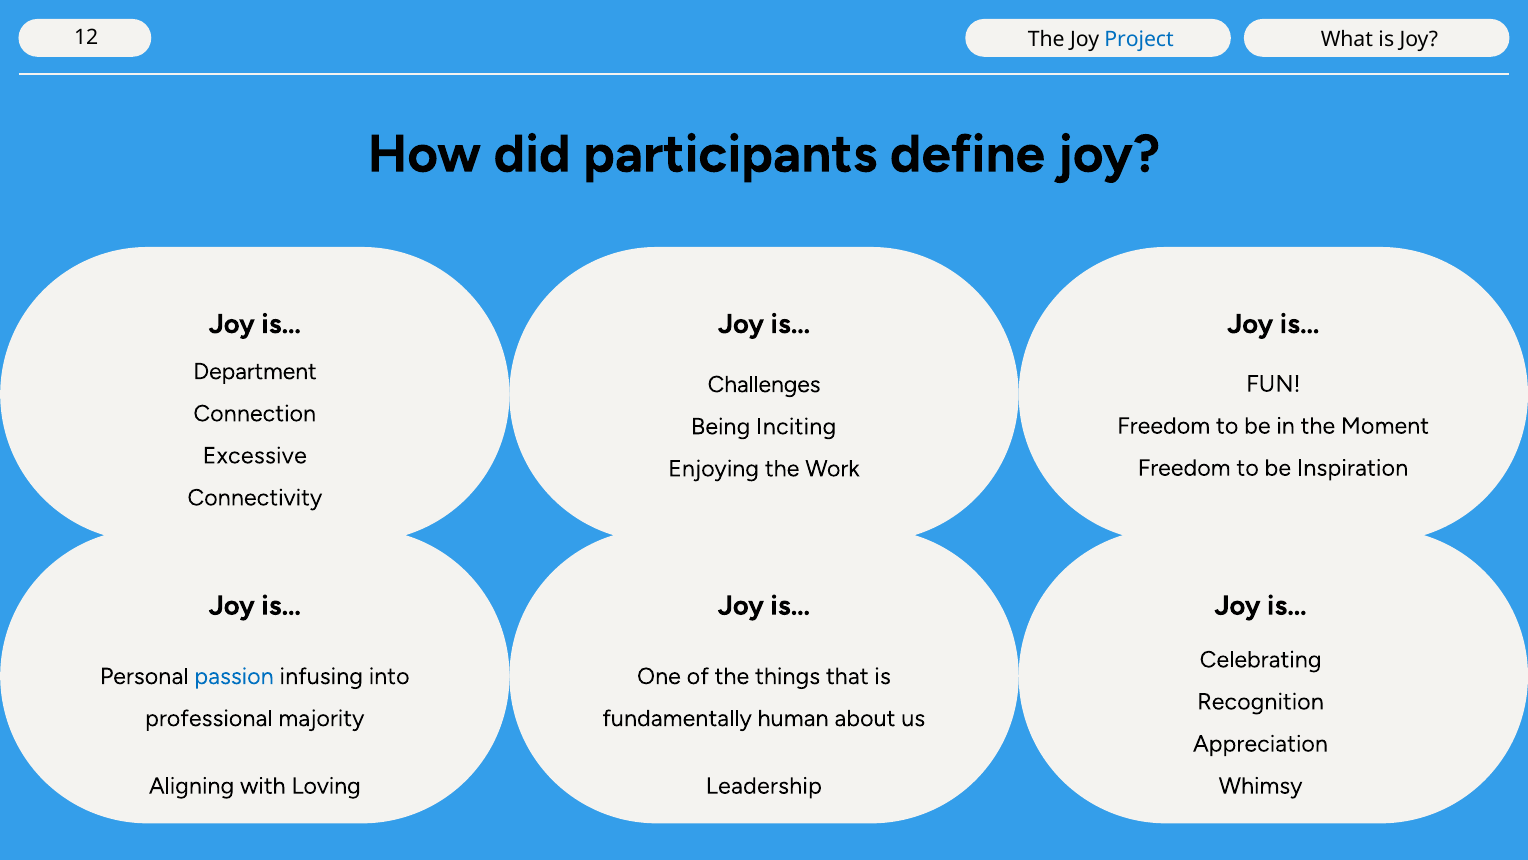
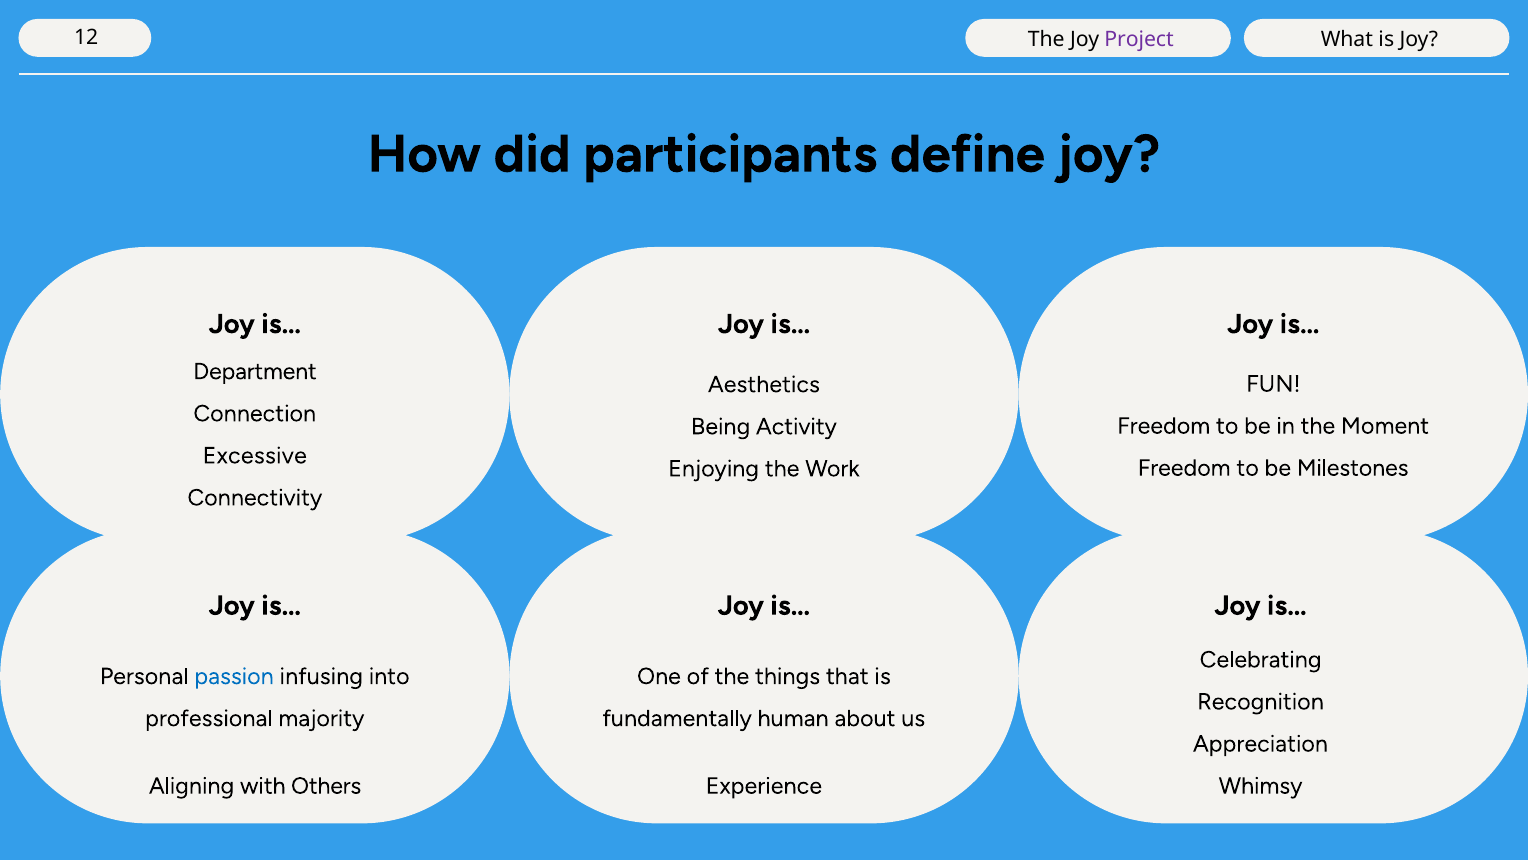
Project colour: blue -> purple
Challenges: Challenges -> Aesthetics
Inciting: Inciting -> Activity
Inspiration: Inspiration -> Milestones
Loving: Loving -> Others
Leadership: Leadership -> Experience
